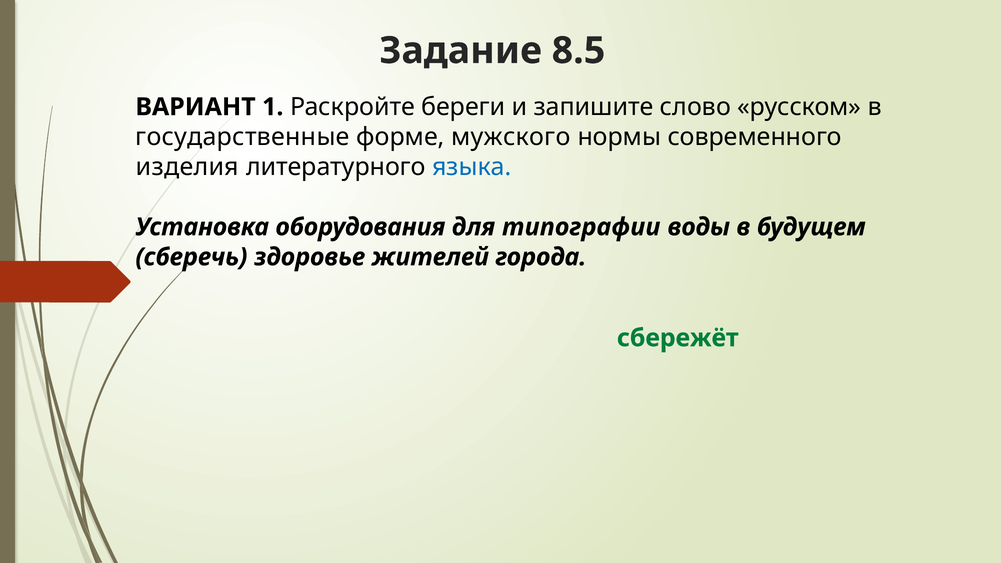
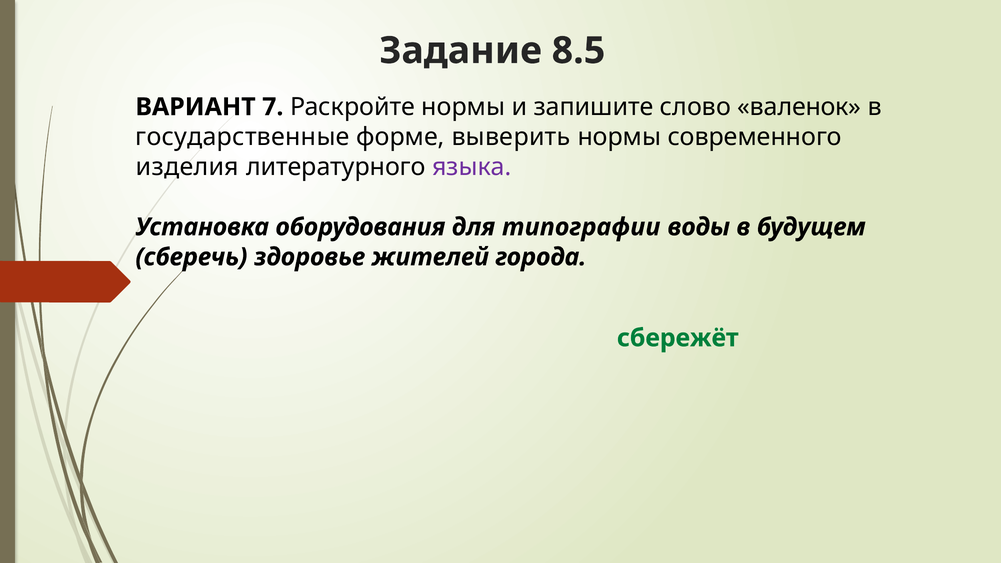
1: 1 -> 7
Раскройте береги: береги -> нормы
русском: русском -> валенок
мужского: мужского -> выверить
языка colour: blue -> purple
